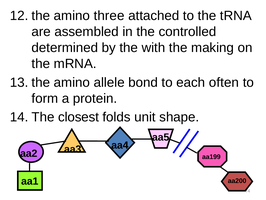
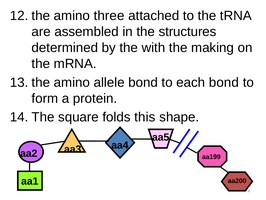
controlled: controlled -> structures
each often: often -> bond
closest: closest -> square
unit: unit -> this
